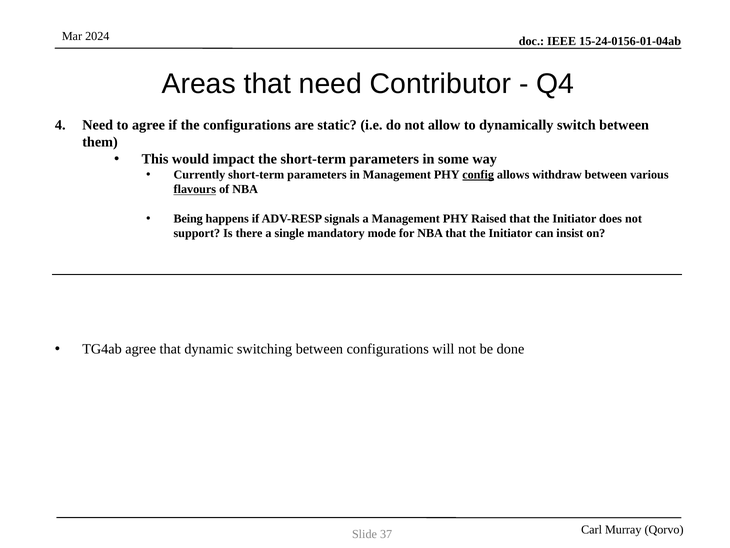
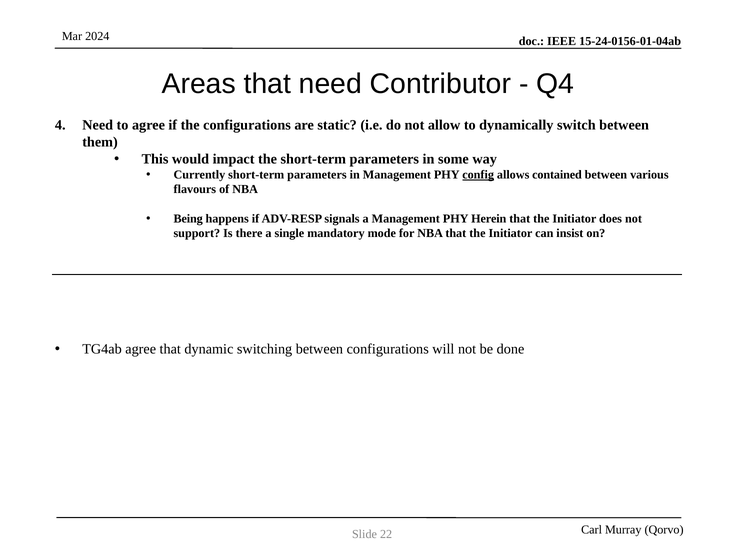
withdraw: withdraw -> contained
flavours underline: present -> none
Raised: Raised -> Herein
37: 37 -> 22
